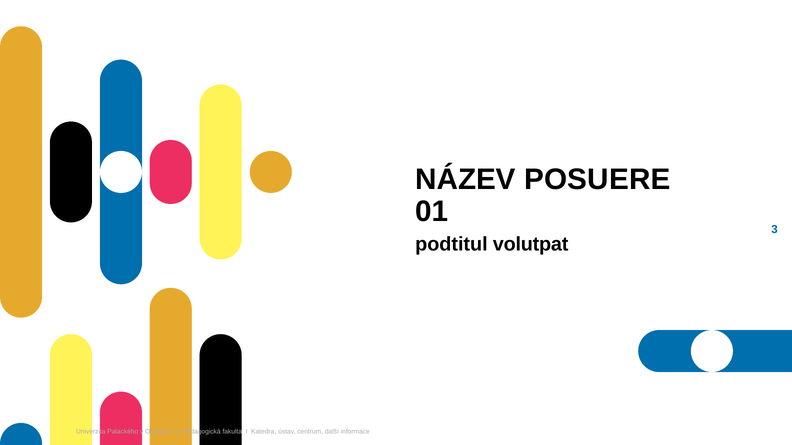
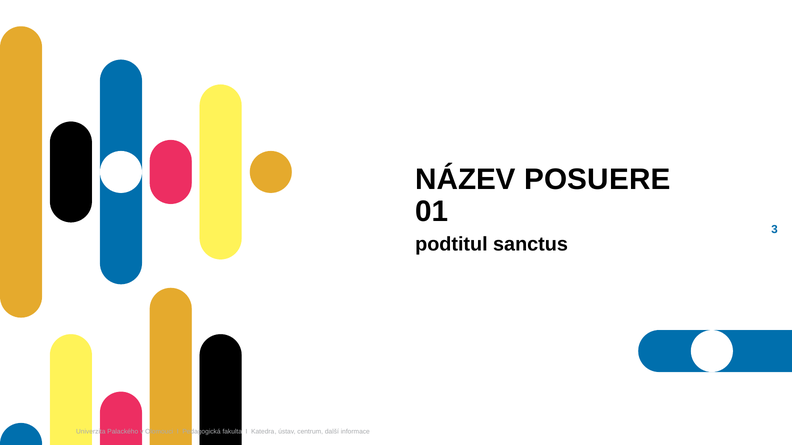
volutpat: volutpat -> sanctus
